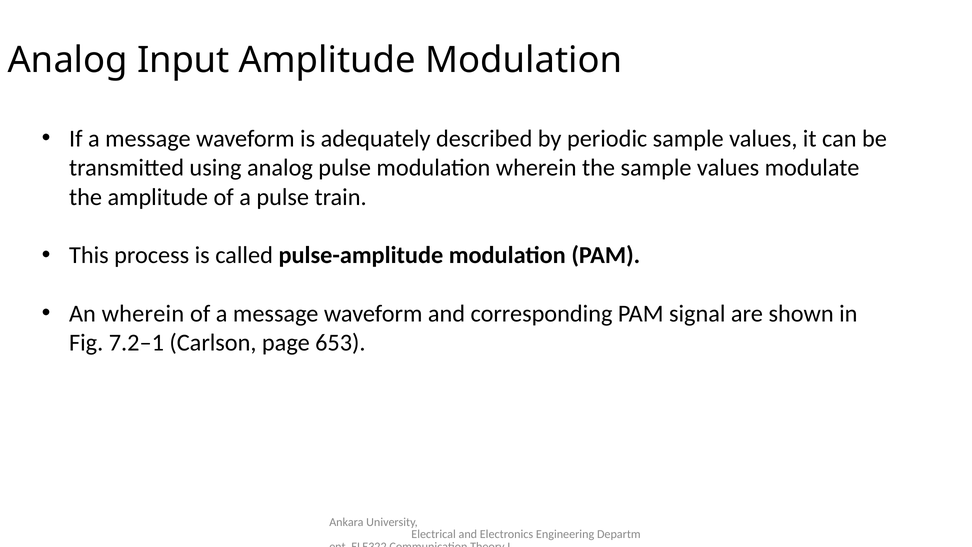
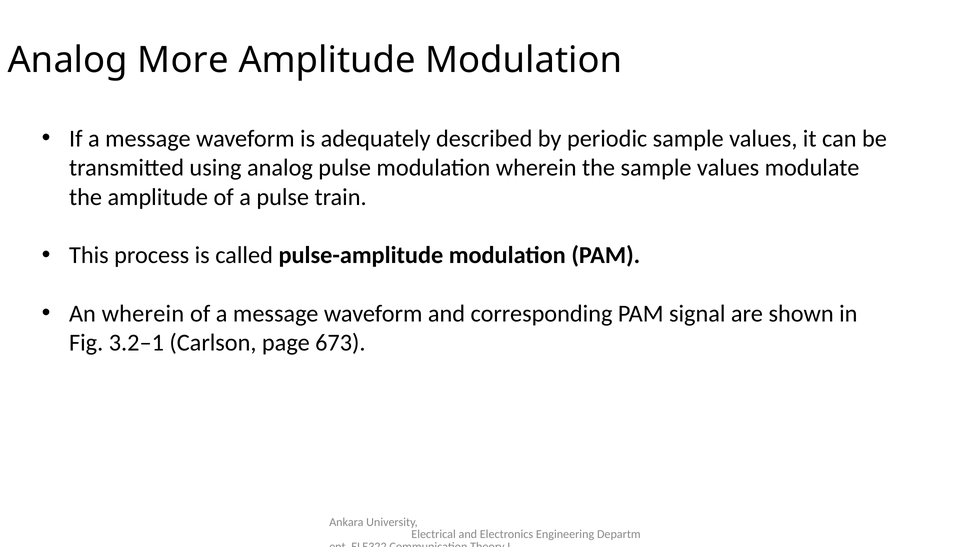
Input: Input -> More
7.2–1: 7.2–1 -> 3.2–1
653: 653 -> 673
